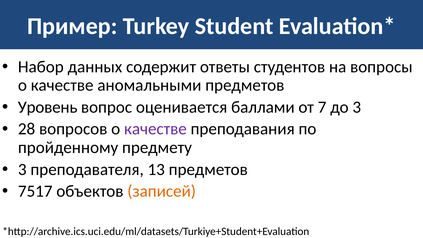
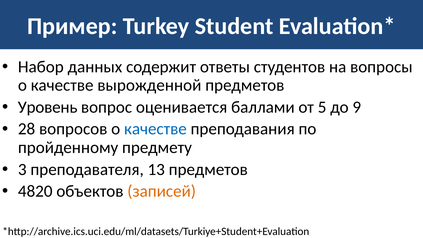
аномальными: аномальными -> вырожденной
7: 7 -> 5
до 3: 3 -> 9
качестве at (155, 129) colour: purple -> blue
7517: 7517 -> 4820
